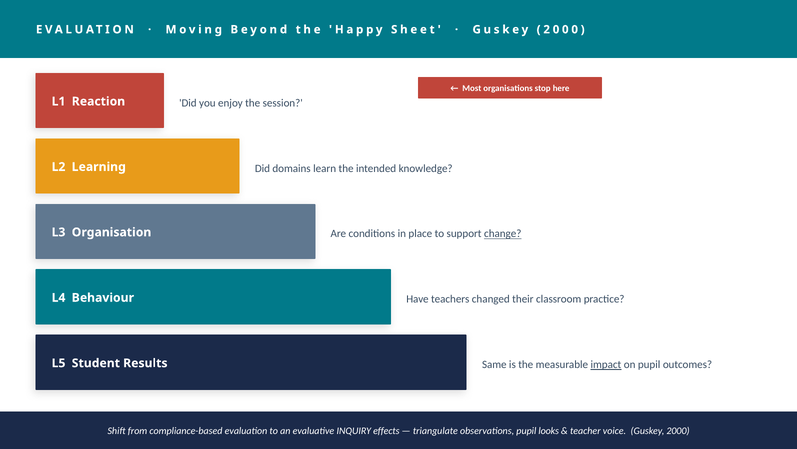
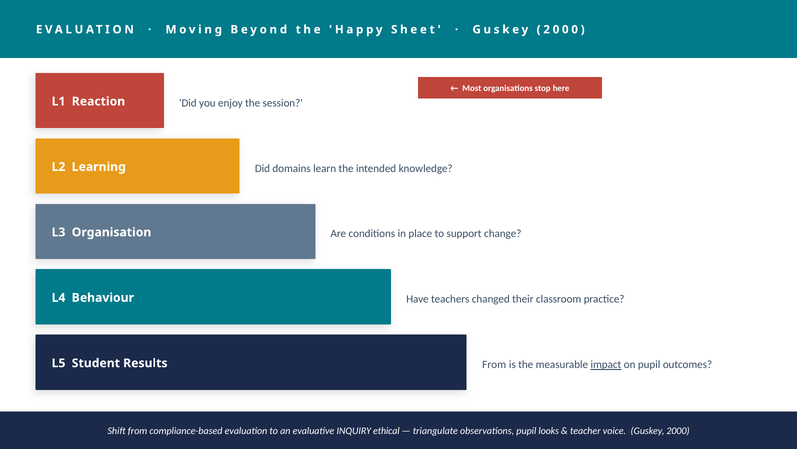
change underline: present -> none
Results Same: Same -> From
effects: effects -> ethical
